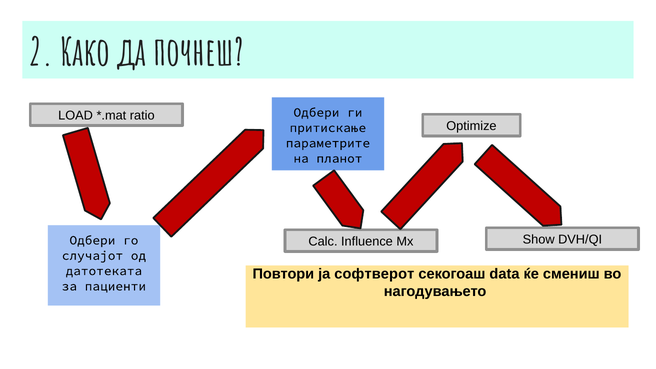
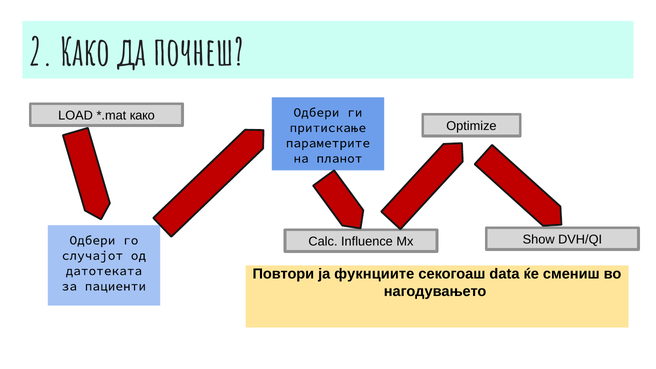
ratio at (142, 115): ratio -> како
софтверот: софтверот -> фукнциите
